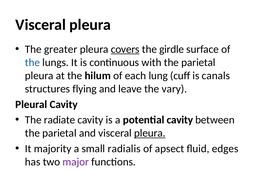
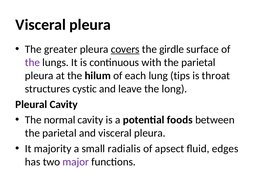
the at (32, 62) colour: blue -> purple
cuff: cuff -> tips
canals: canals -> throat
flying: flying -> cystic
vary: vary -> long
radiate: radiate -> normal
potential cavity: cavity -> foods
pleura at (150, 133) underline: present -> none
